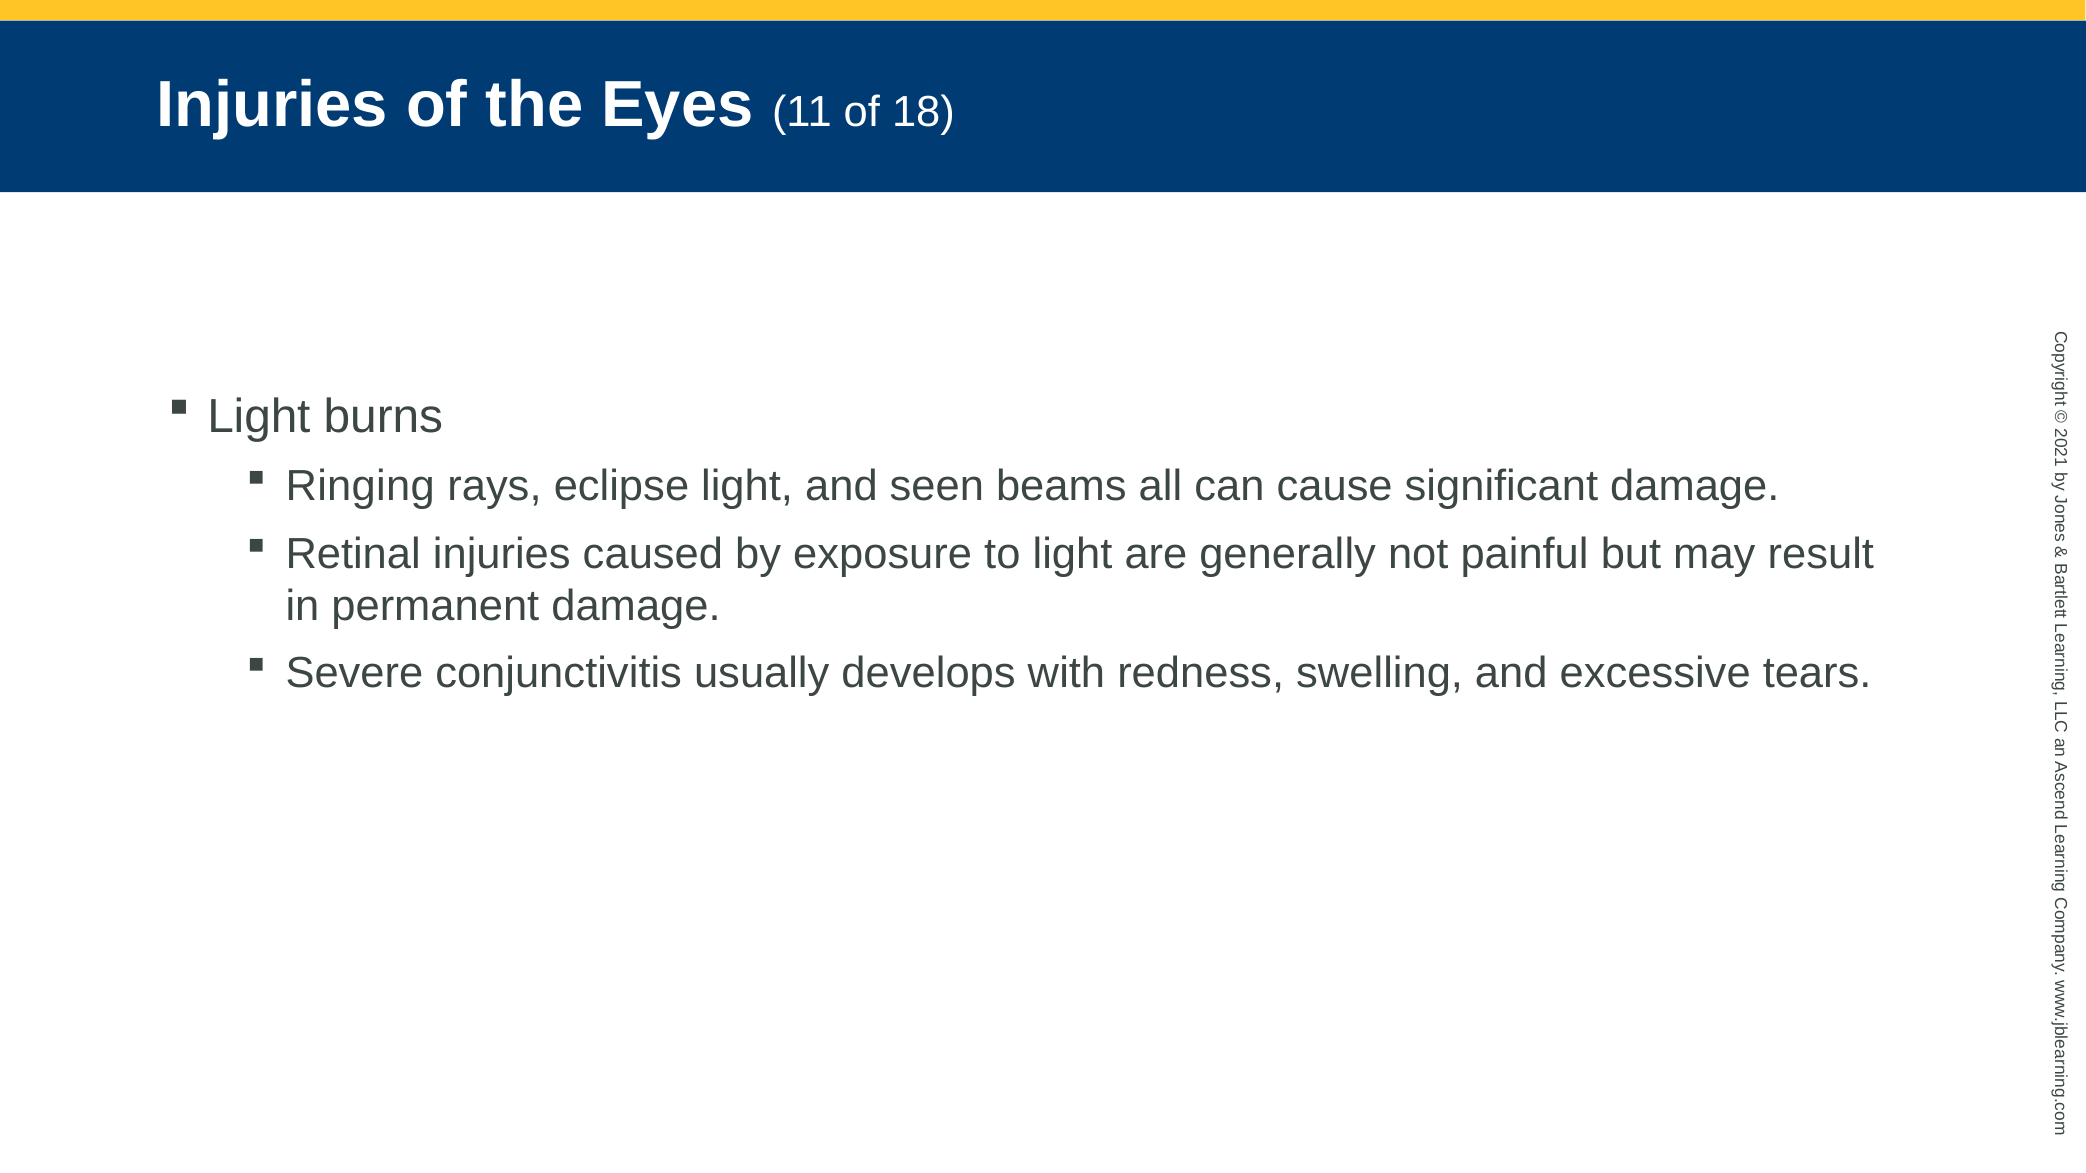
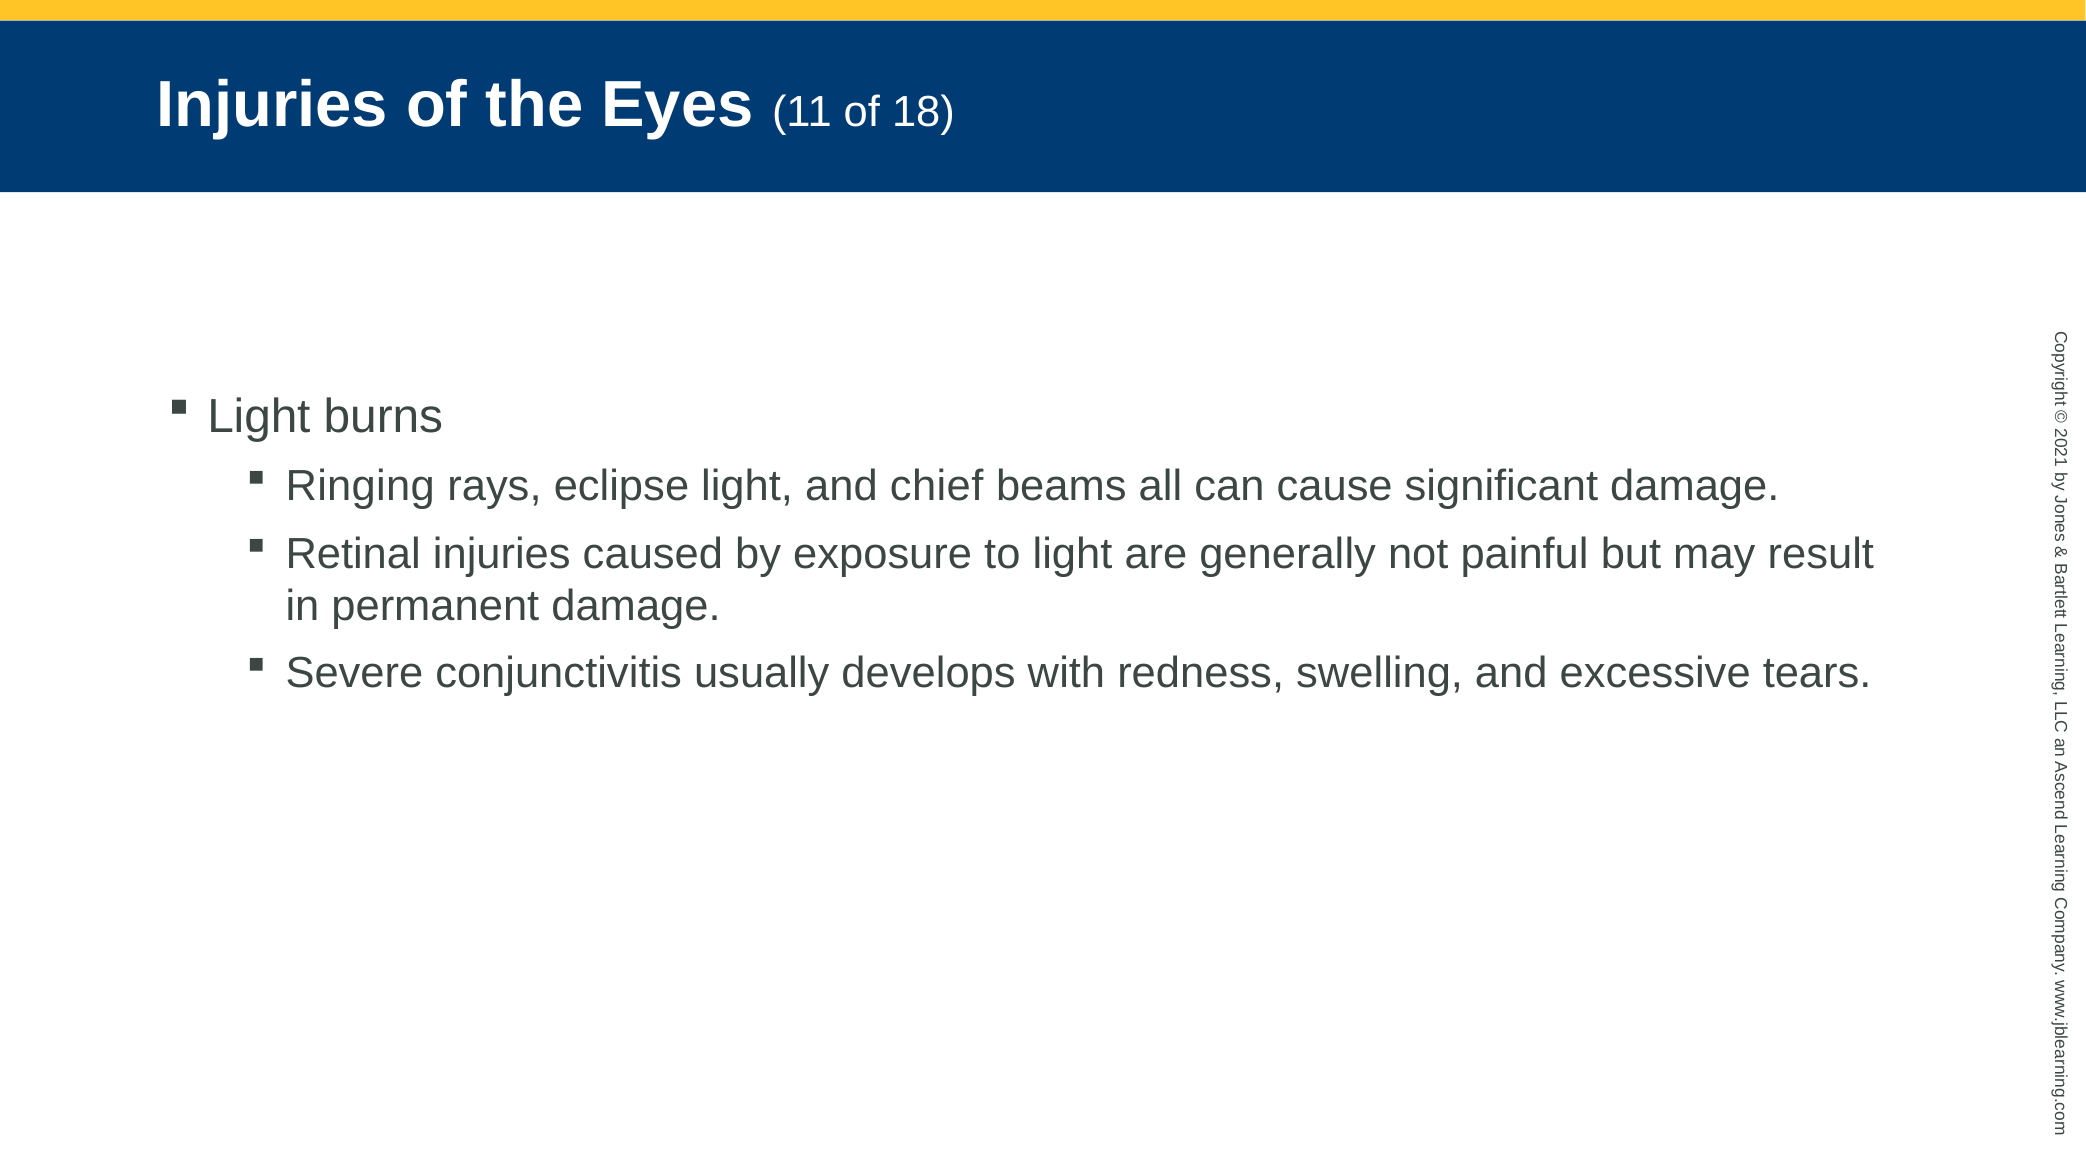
seen: seen -> chief
